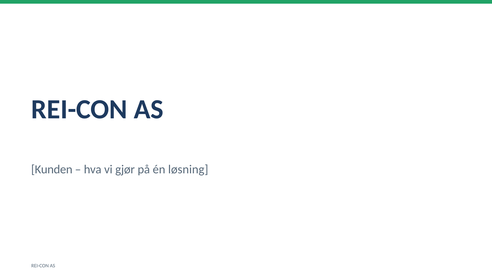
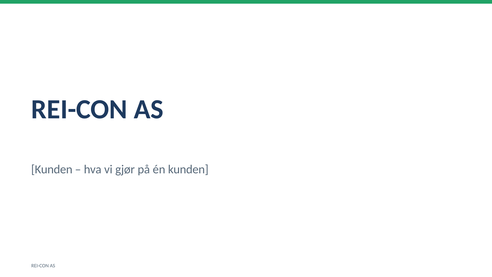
én løsning: løsning -> kunden
